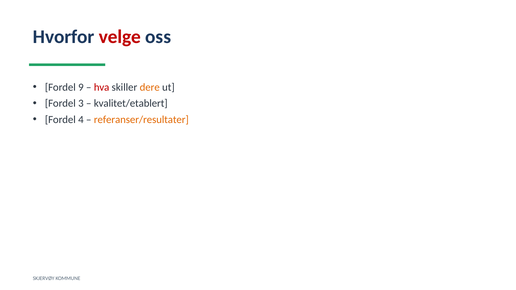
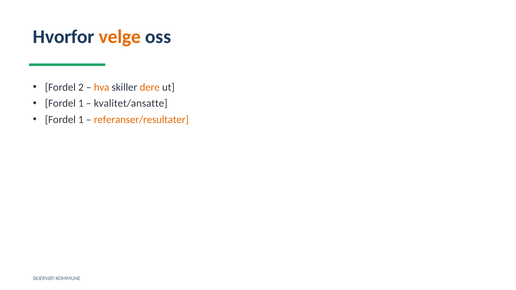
velge colour: red -> orange
9: 9 -> 2
hva colour: red -> orange
3 at (81, 104): 3 -> 1
kvalitet/etablert: kvalitet/etablert -> kvalitet/ansatte
4 at (81, 120): 4 -> 1
